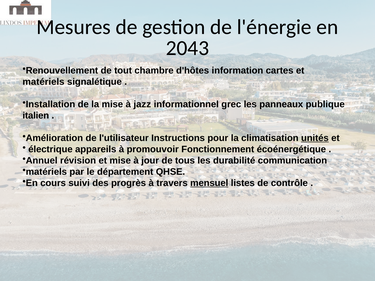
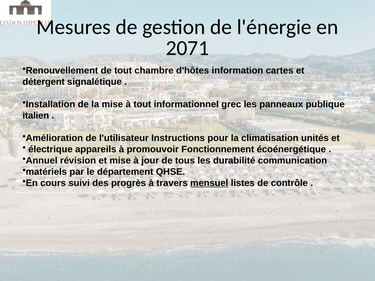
2043: 2043 -> 2071
matériels at (44, 82): matériels -> détergent
à jazz: jazz -> tout
unités underline: present -> none
